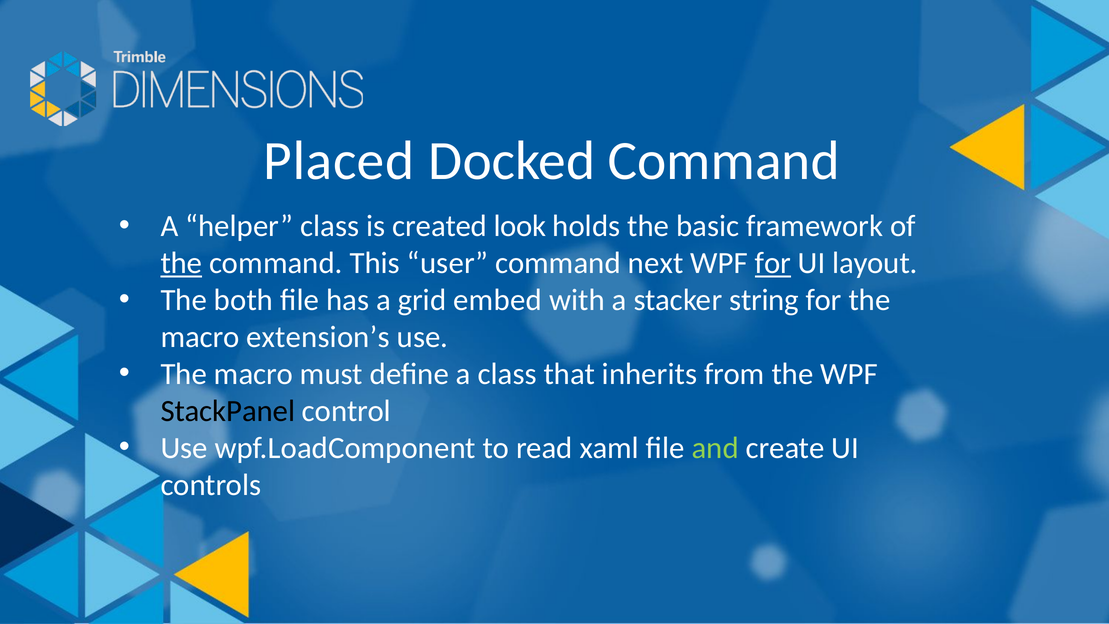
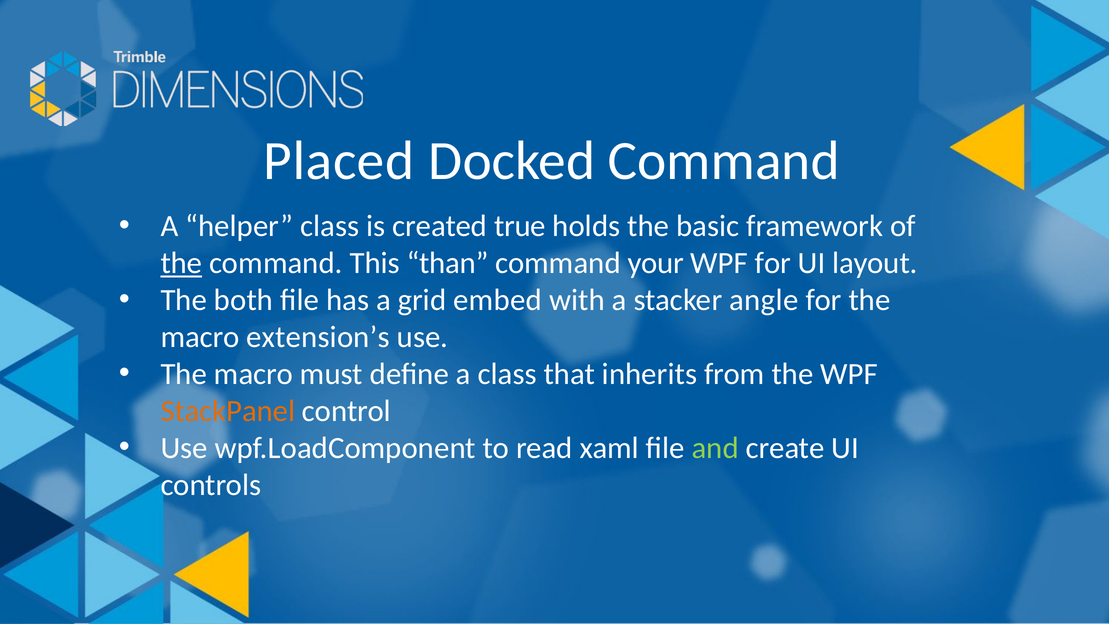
look: look -> true
user: user -> than
next: next -> your
for at (773, 263) underline: present -> none
string: string -> angle
StackPanel colour: black -> orange
